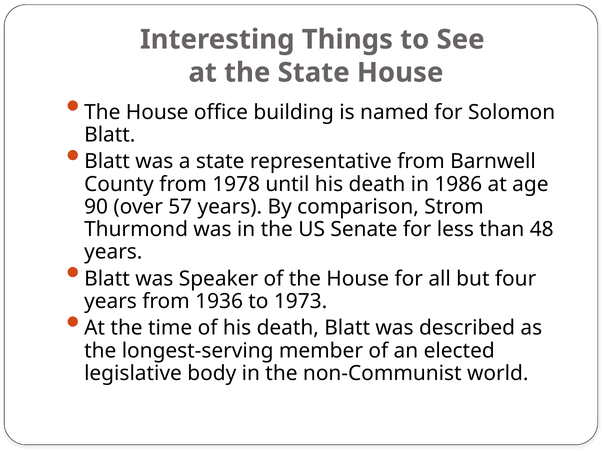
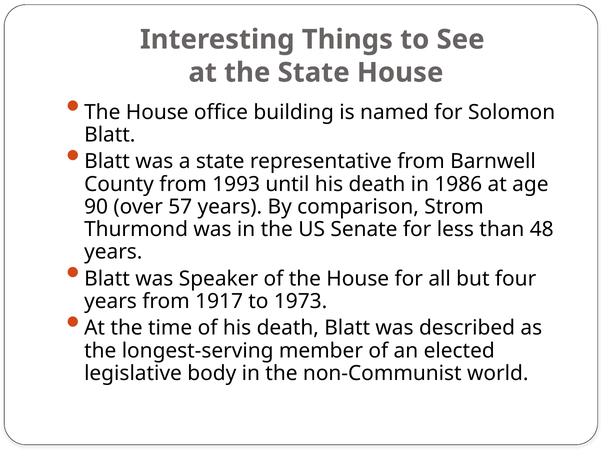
1978: 1978 -> 1993
1936: 1936 -> 1917
